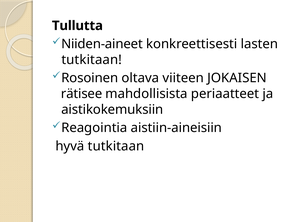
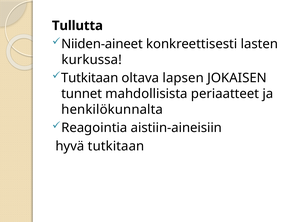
tutkitaan at (92, 60): tutkitaan -> kurkussa
Rosoinen at (90, 78): Rosoinen -> Tutkitaan
viiteen: viiteen -> lapsen
rätisee: rätisee -> tunnet
aistikokemuksiin: aistikokemuksiin -> henkilökunnalta
